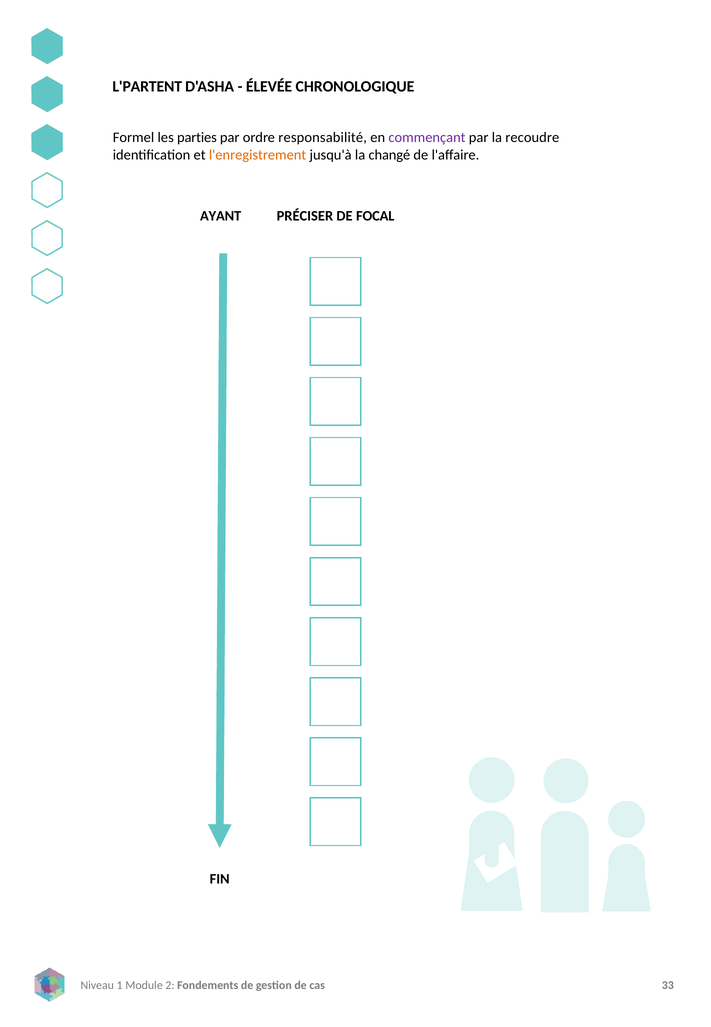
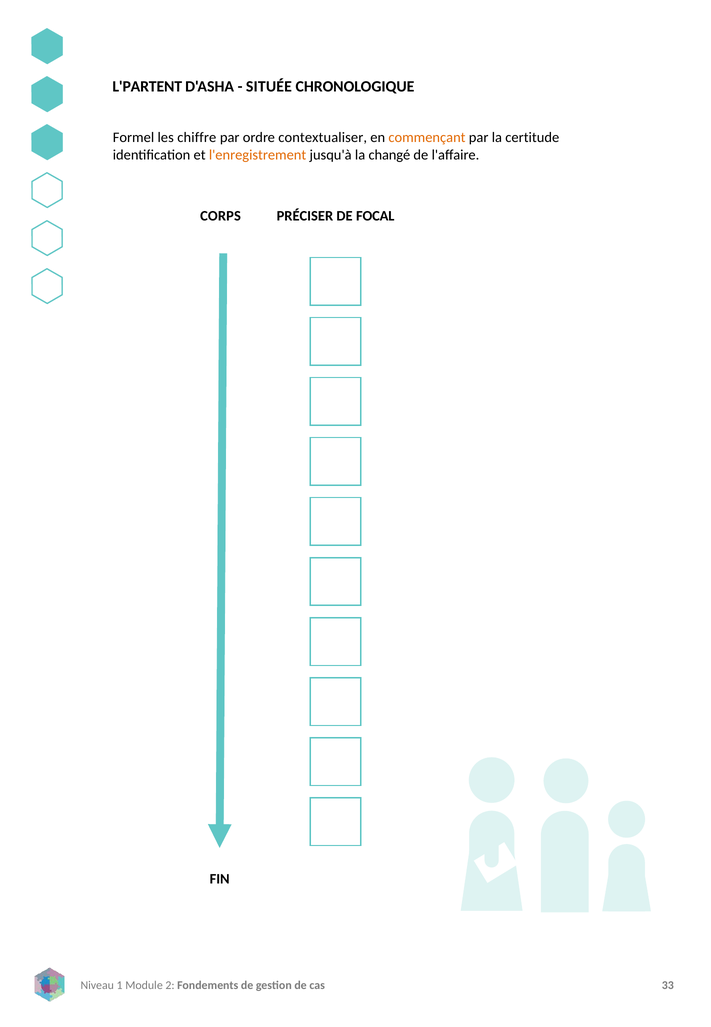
ÉLEVÉE: ÉLEVÉE -> SITUÉE
parties: parties -> chiffre
responsabilité: responsabilité -> contextualiser
commençant colour: purple -> orange
recoudre: recoudre -> certitude
AYANT: AYANT -> CORPS
